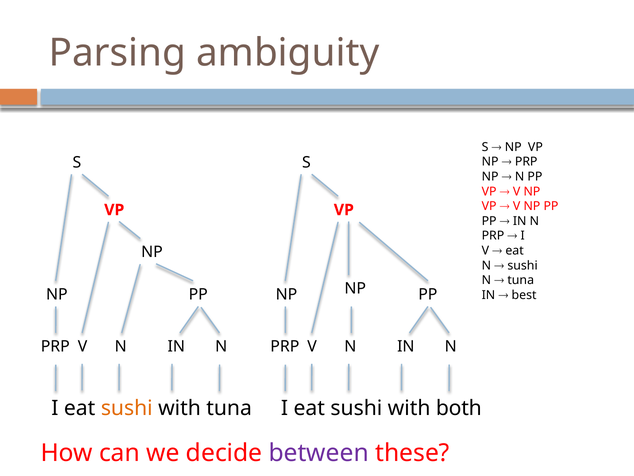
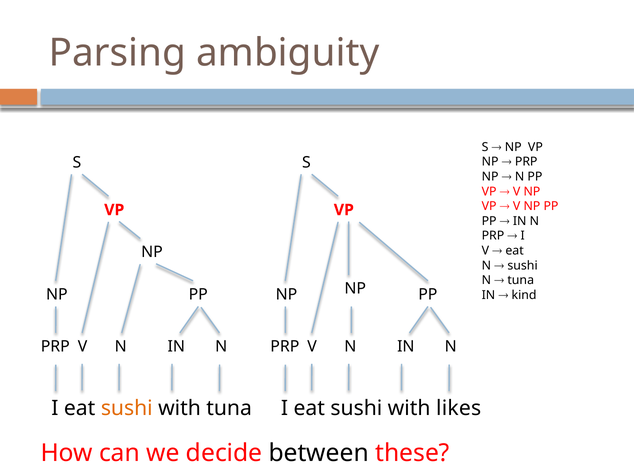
best: best -> kind
both: both -> likes
between colour: purple -> black
